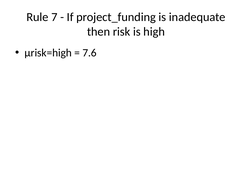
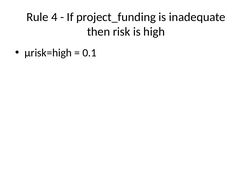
7: 7 -> 4
7.6: 7.6 -> 0.1
